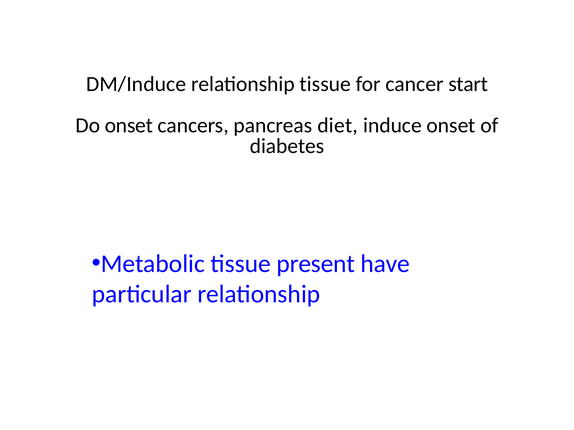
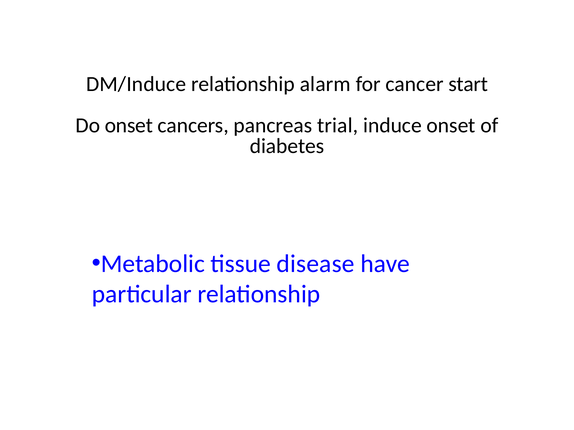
relationship tissue: tissue -> alarm
diet: diet -> trial
present: present -> disease
